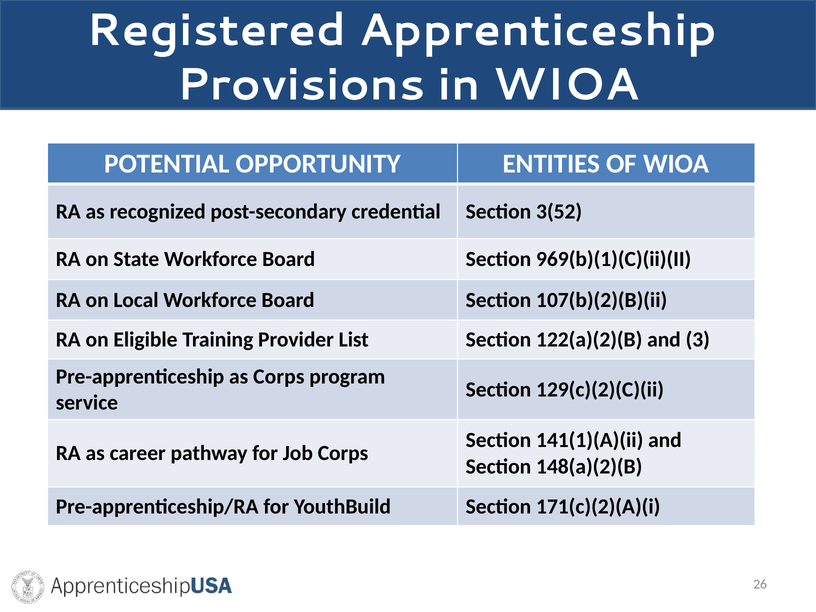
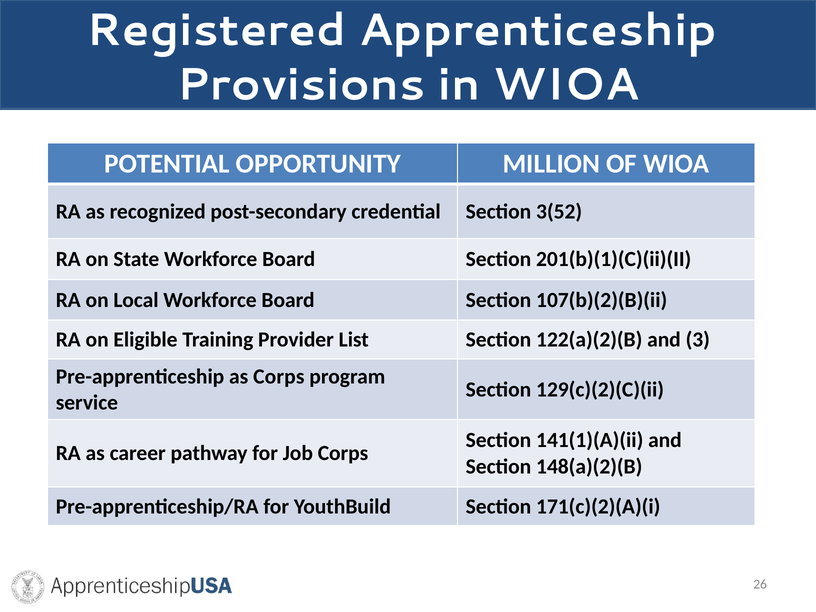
ENTITIES: ENTITIES -> MILLION
969(b)(1)(C)(ii)(II: 969(b)(1)(C)(ii)(II -> 201(b)(1)(C)(ii)(II
